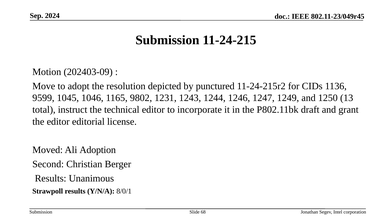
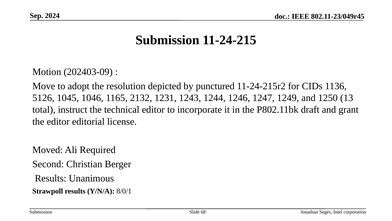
9599: 9599 -> 5126
9802: 9802 -> 2132
Adoption: Adoption -> Required
